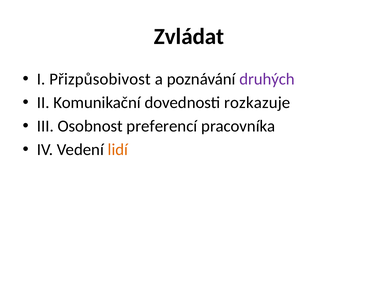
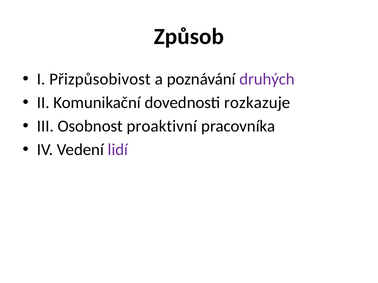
Zvládat: Zvládat -> Způsob
preferencí: preferencí -> proaktivní
lidí colour: orange -> purple
